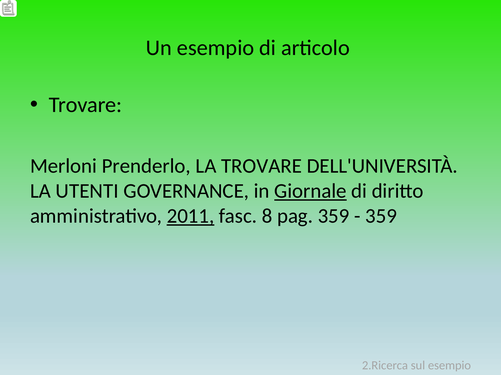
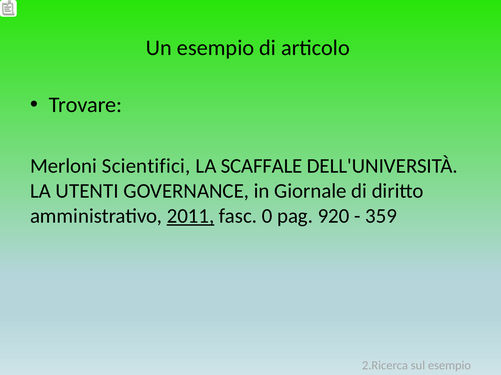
Prenderlo: Prenderlo -> Scientifici
LA TROVARE: TROVARE -> SCAFFALE
Giornale underline: present -> none
8: 8 -> 0
pag 359: 359 -> 920
